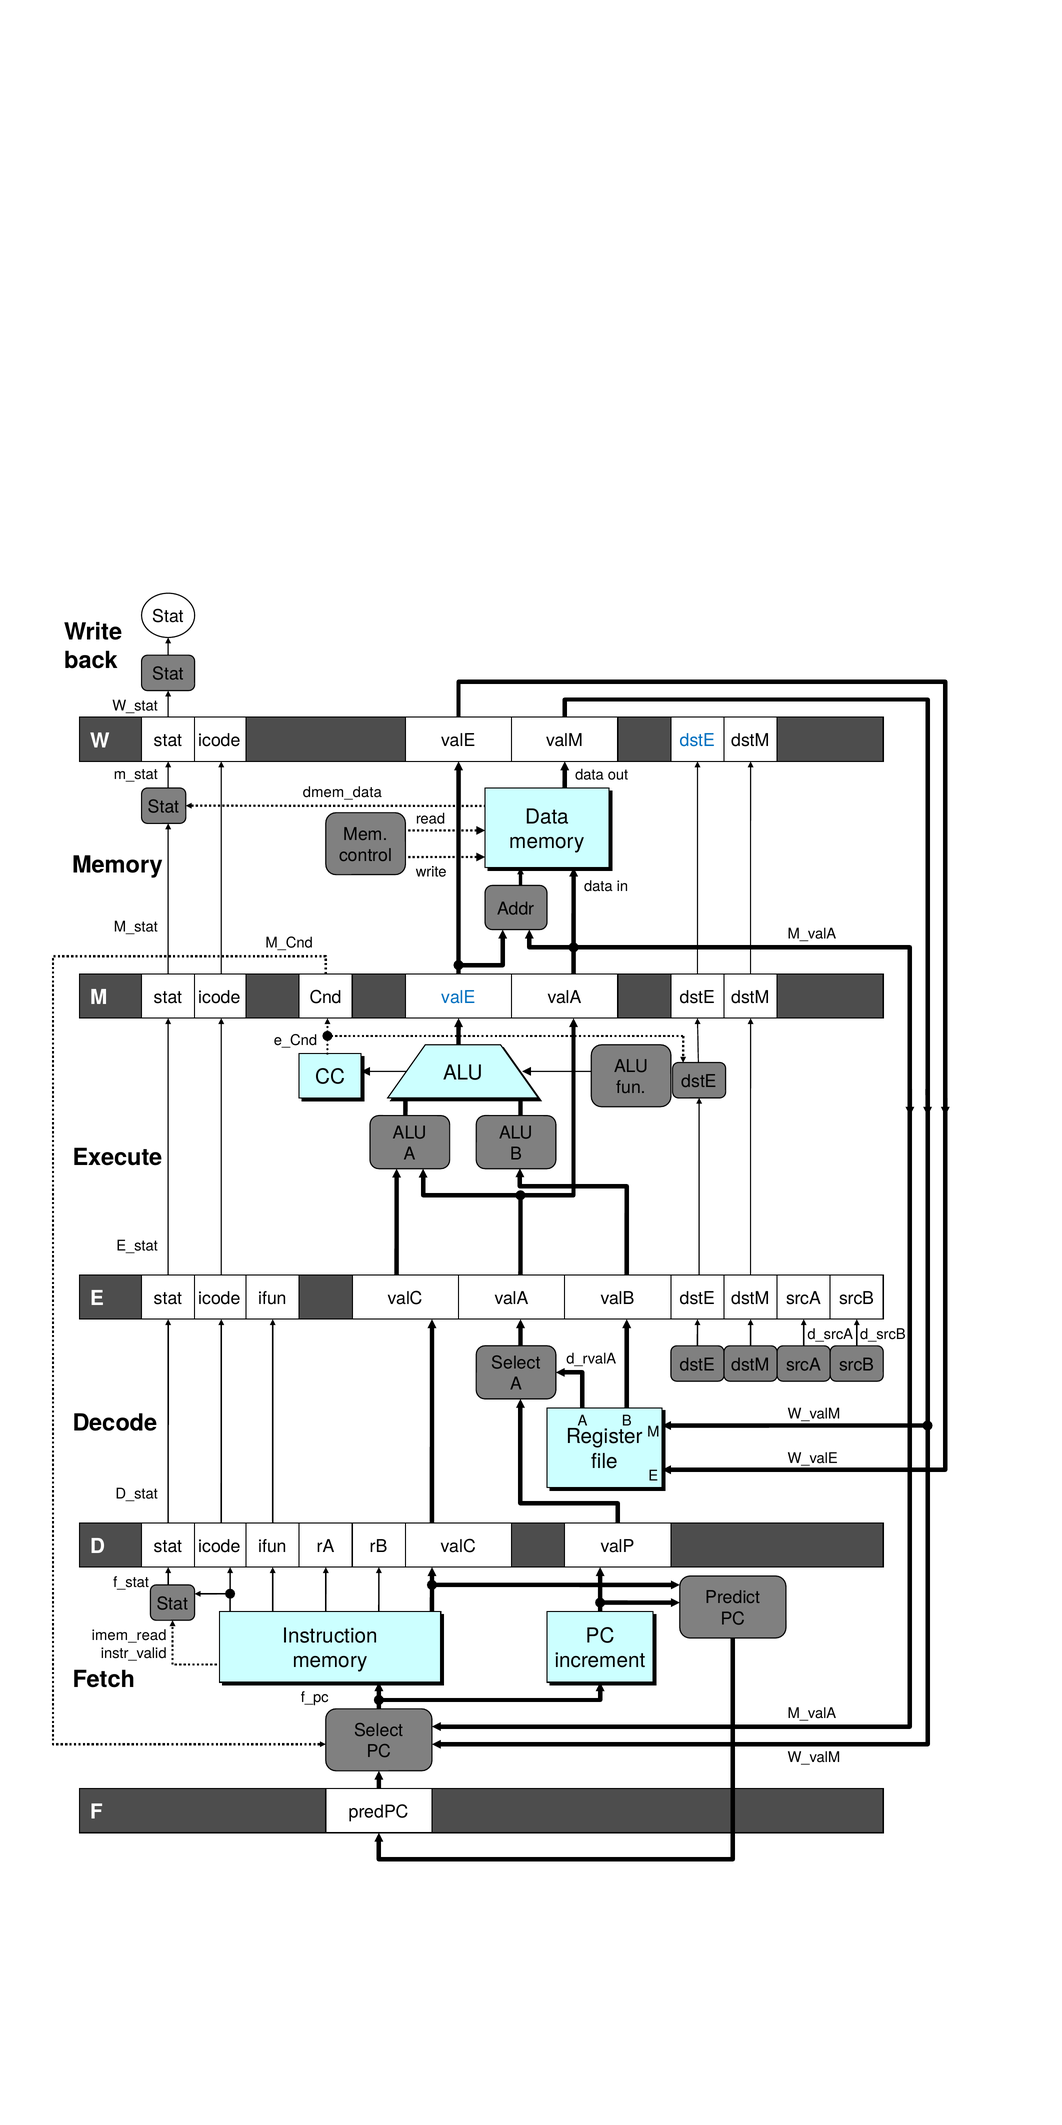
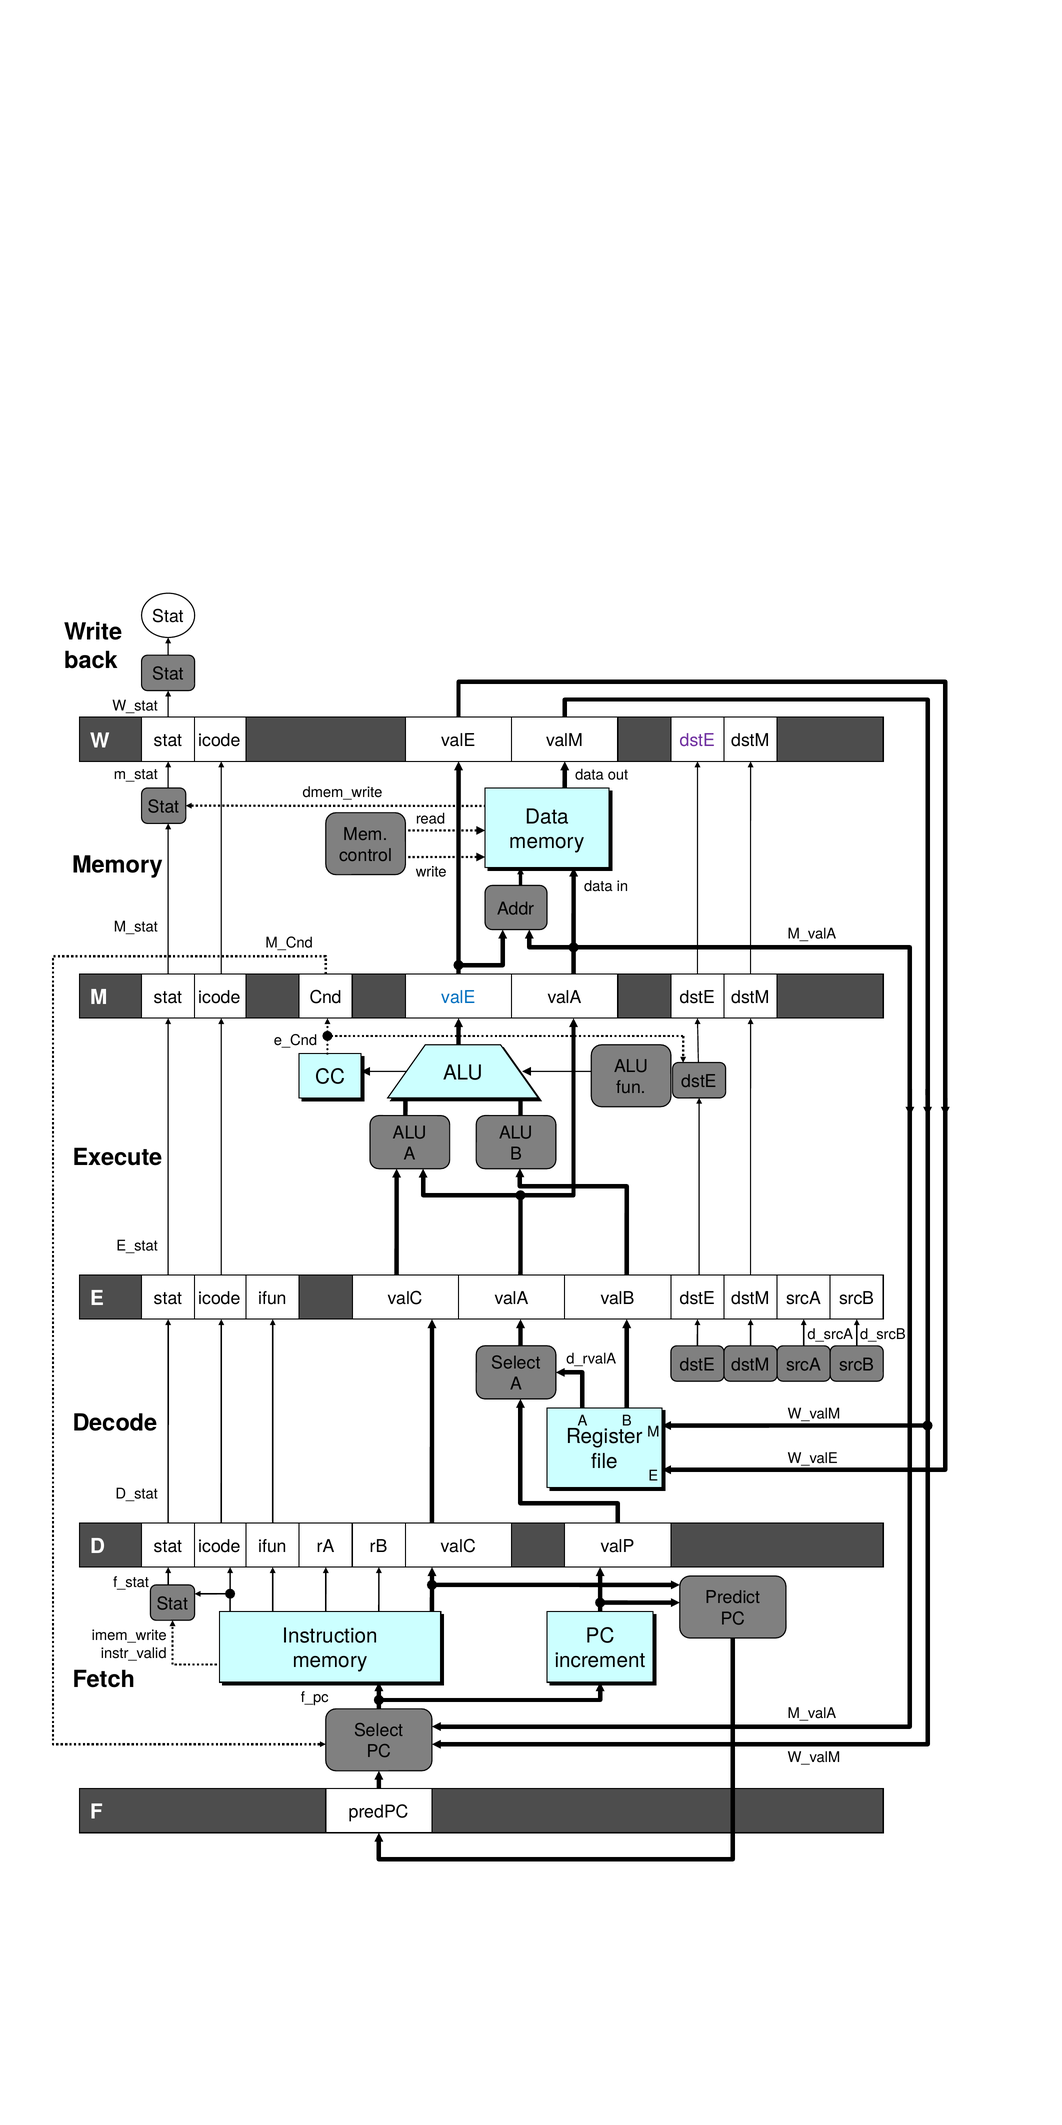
dstE at (697, 740) colour: blue -> purple
dmem_data: dmem_data -> dmem_write
imem_read: imem_read -> imem_write
